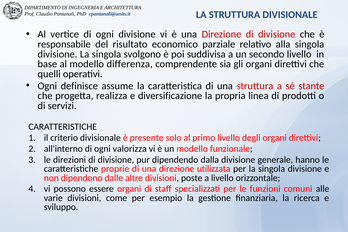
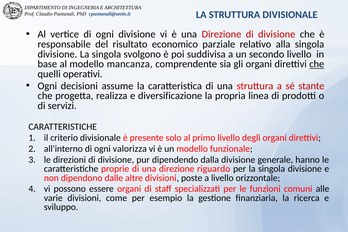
differenza: differenza -> mancanza
che at (317, 64) underline: none -> present
definisce: definisce -> decisioni
utilizzata: utilizzata -> riguardo
